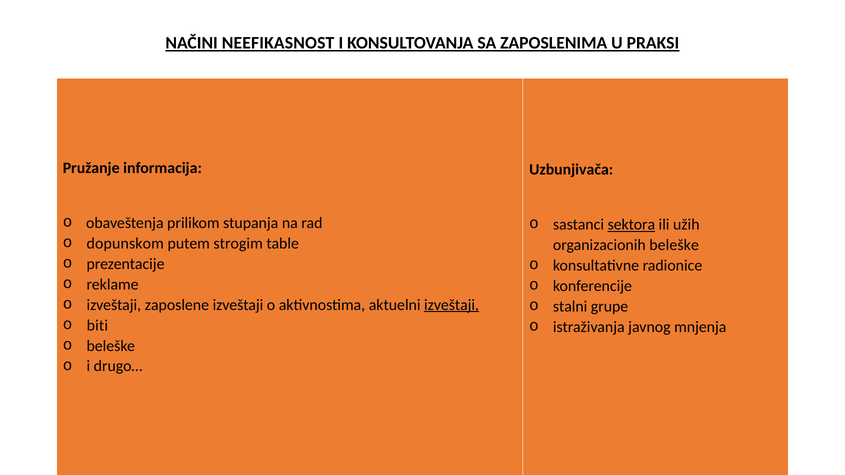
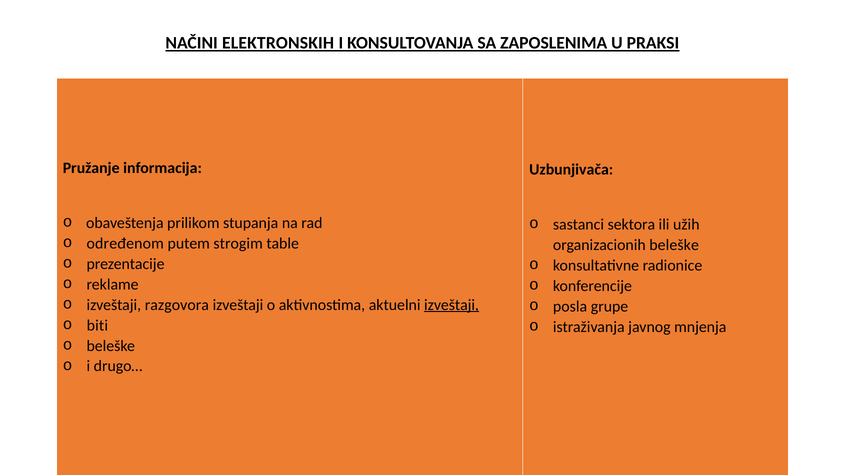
NEEFIKASNOST: NEEFIKASNOST -> ELEKTRONSKIH
sektora underline: present -> none
dopunskom: dopunskom -> određenom
zaposlene: zaposlene -> razgovora
stalni: stalni -> posla
